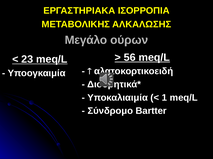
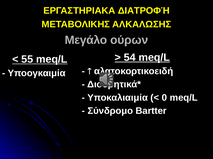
ΙΣΟΡΡΟΠΙΑ: ΙΣΟΡΡΟΠΙΑ -> ΔΙΑΤΡΟΦΉ
56: 56 -> 54
23: 23 -> 55
1: 1 -> 0
